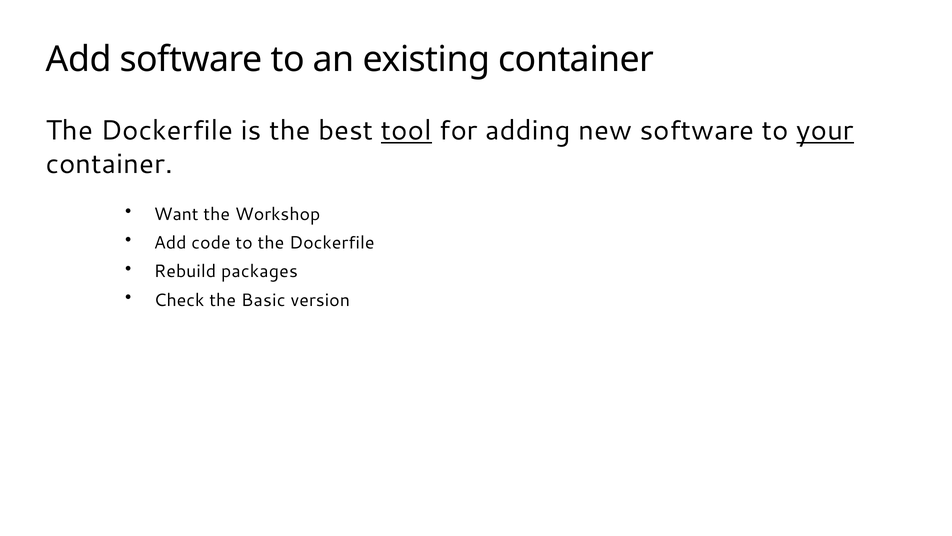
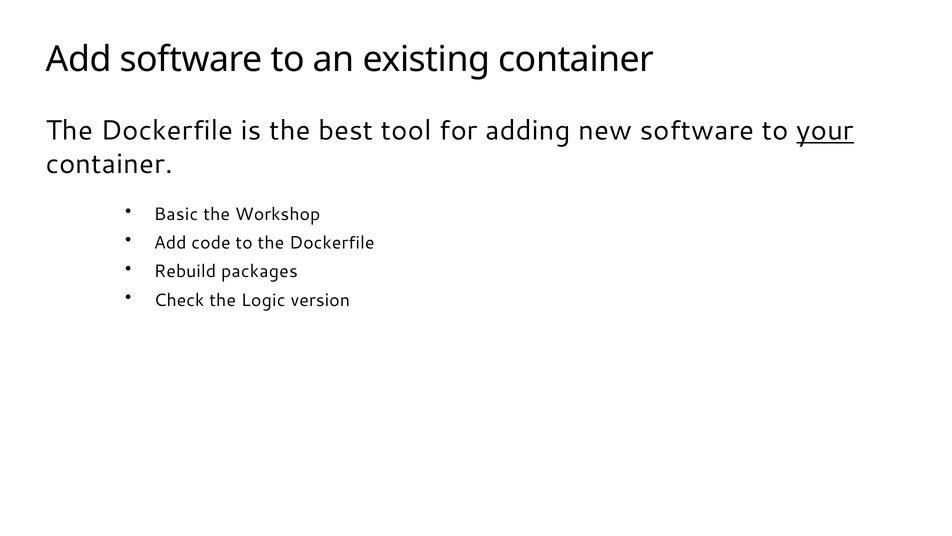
tool underline: present -> none
Want: Want -> Basic
Basic: Basic -> Logic
